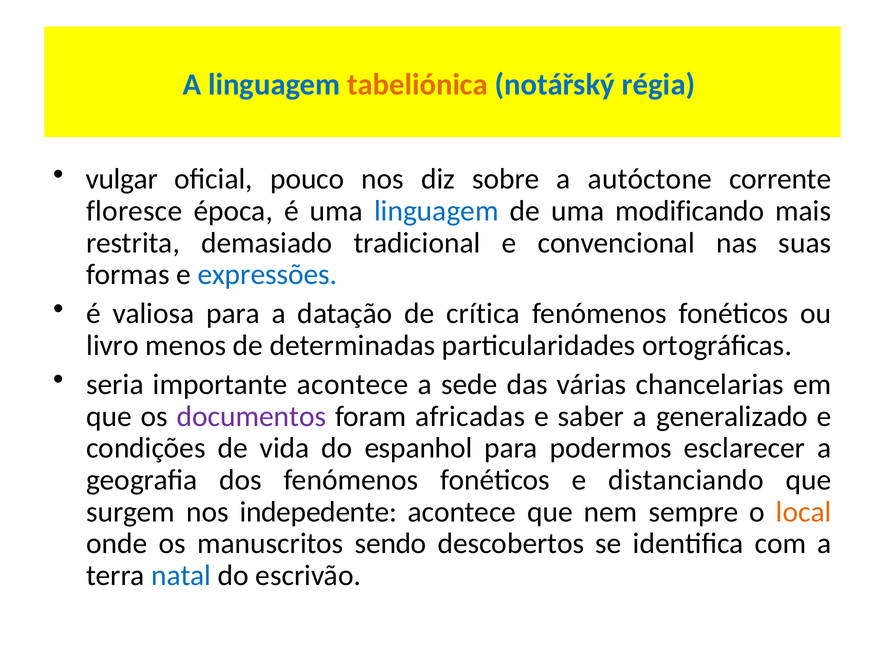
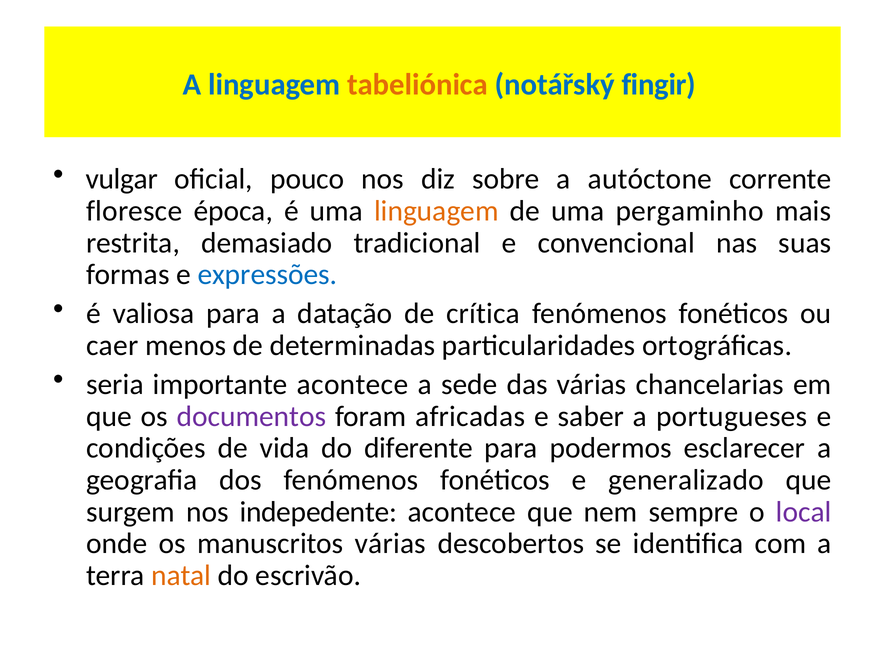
régia: régia -> fingir
linguagem at (436, 211) colour: blue -> orange
modificando: modificando -> pergaminho
livro: livro -> caer
generalizado: generalizado -> portugueses
espanhol: espanhol -> diferente
distanciando: distanciando -> generalizado
local colour: orange -> purple
manuscritos sendo: sendo -> várias
natal colour: blue -> orange
